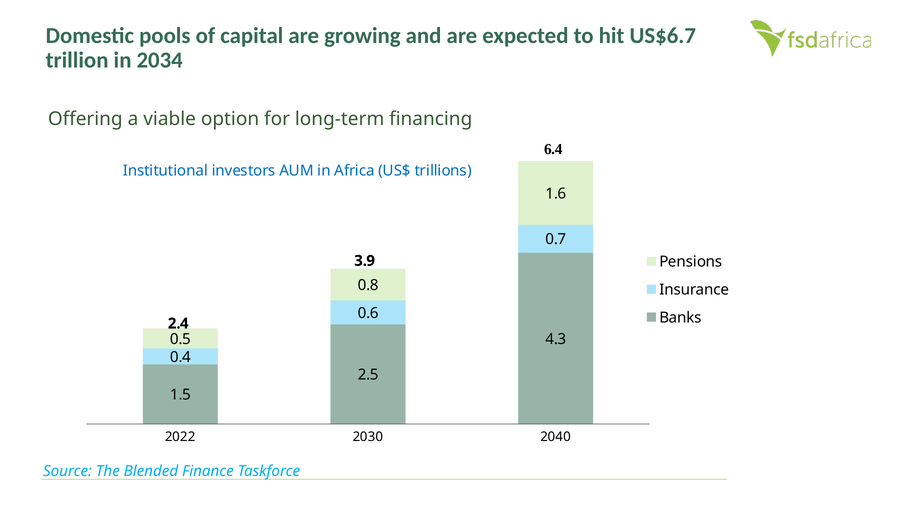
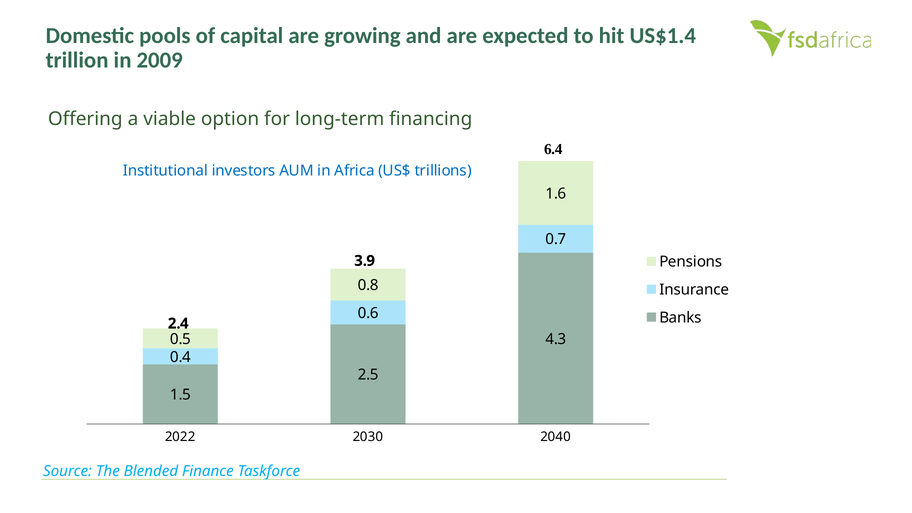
US$6.7: US$6.7 -> US$1.4
2034: 2034 -> 2009
